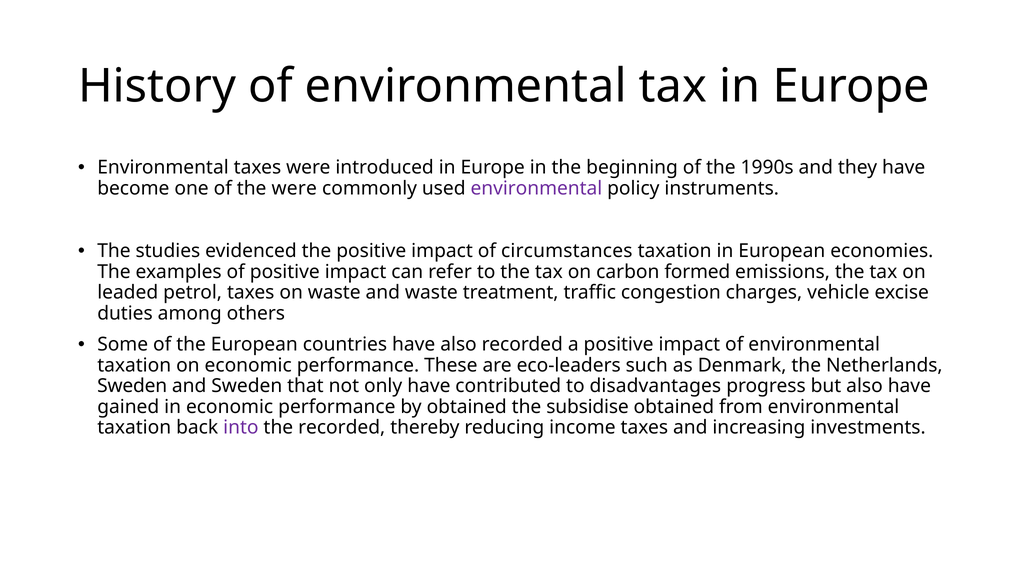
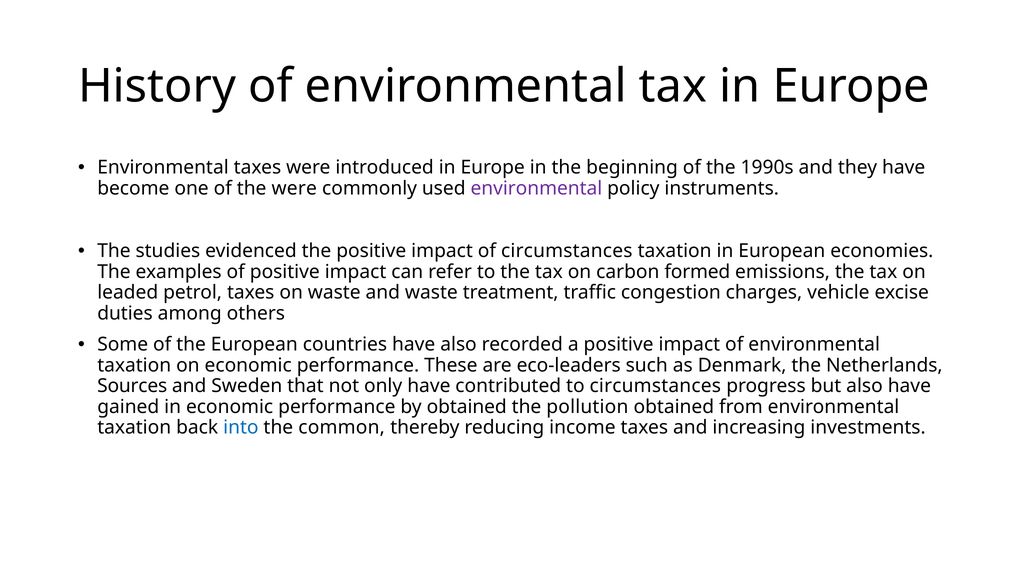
Sweden at (132, 386): Sweden -> Sources
to disadvantages: disadvantages -> circumstances
subsidise: subsidise -> pollution
into colour: purple -> blue
the recorded: recorded -> common
